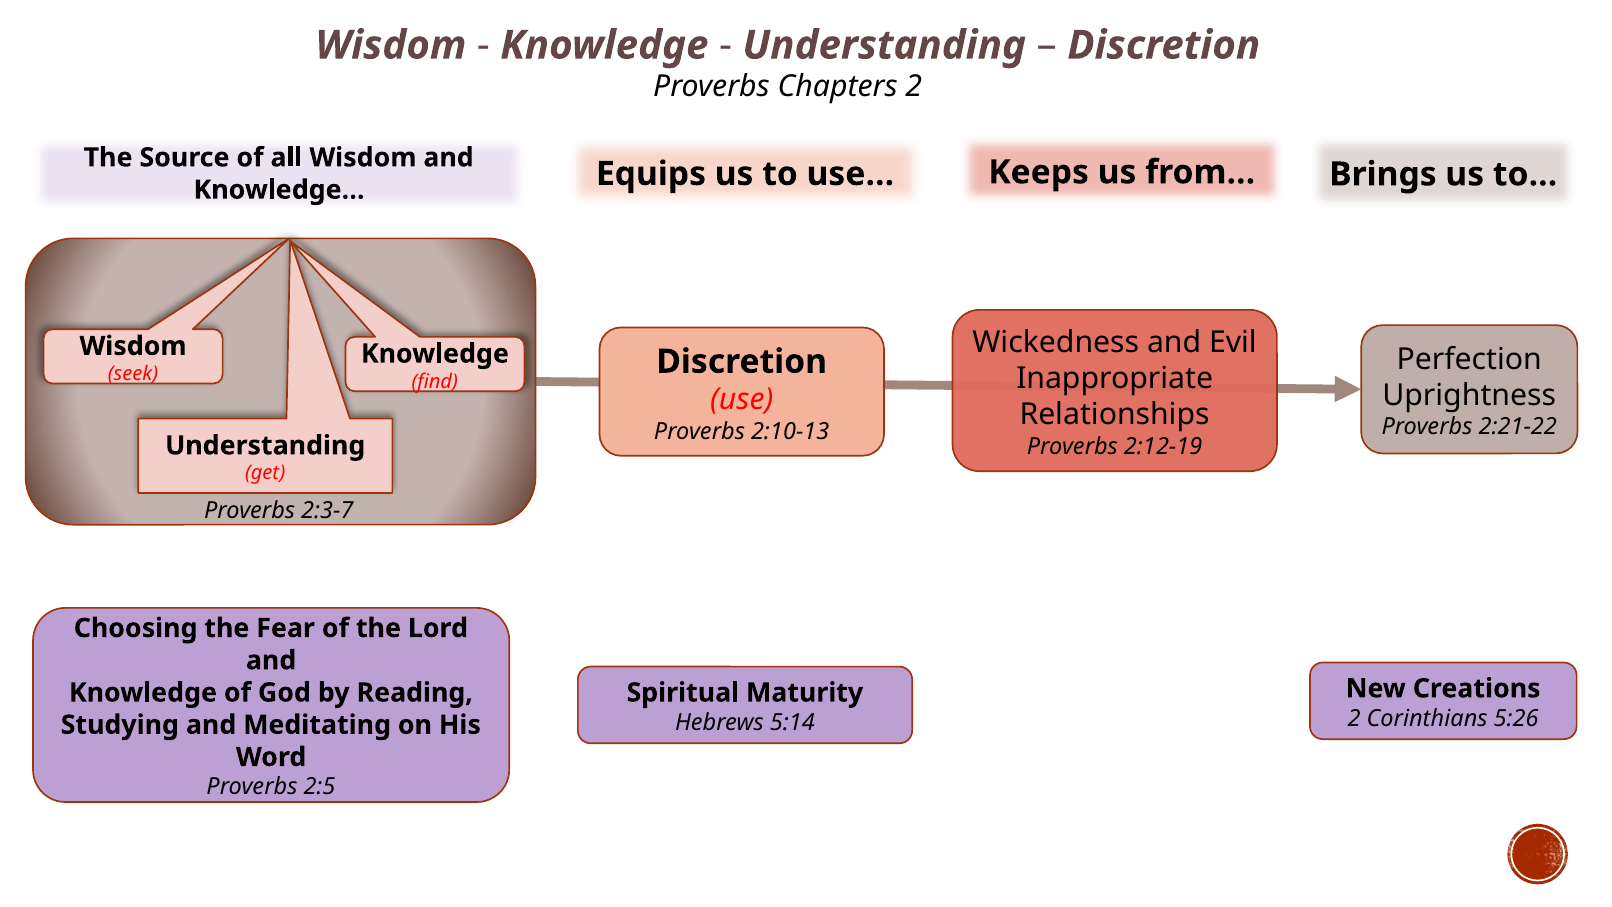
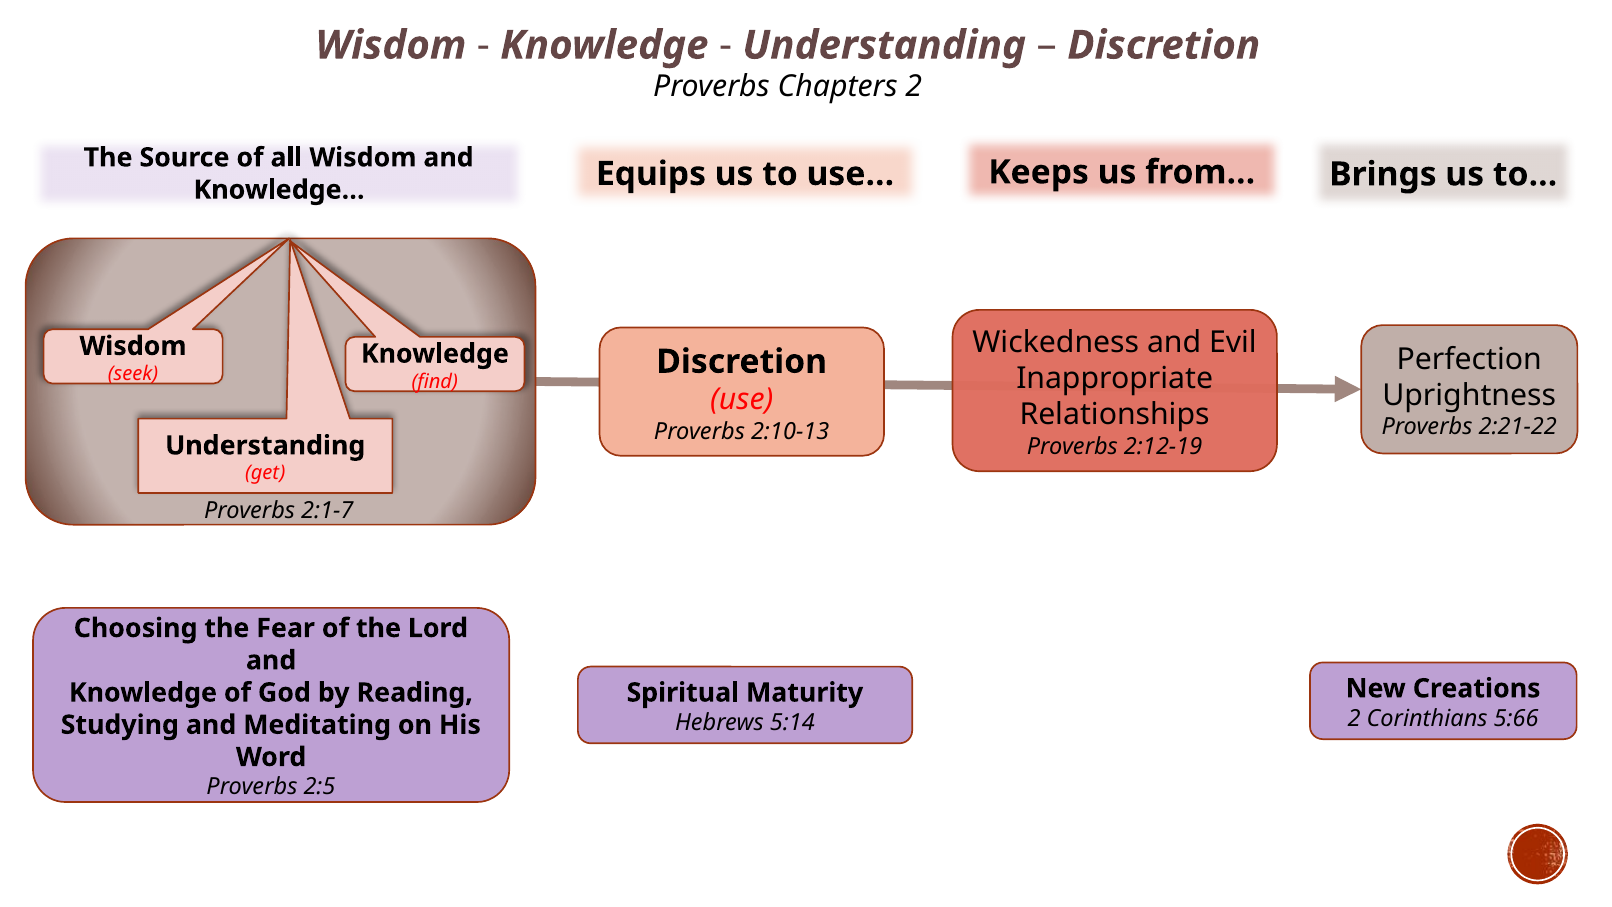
2:3-7: 2:3-7 -> 2:1-7
5:26: 5:26 -> 5:66
